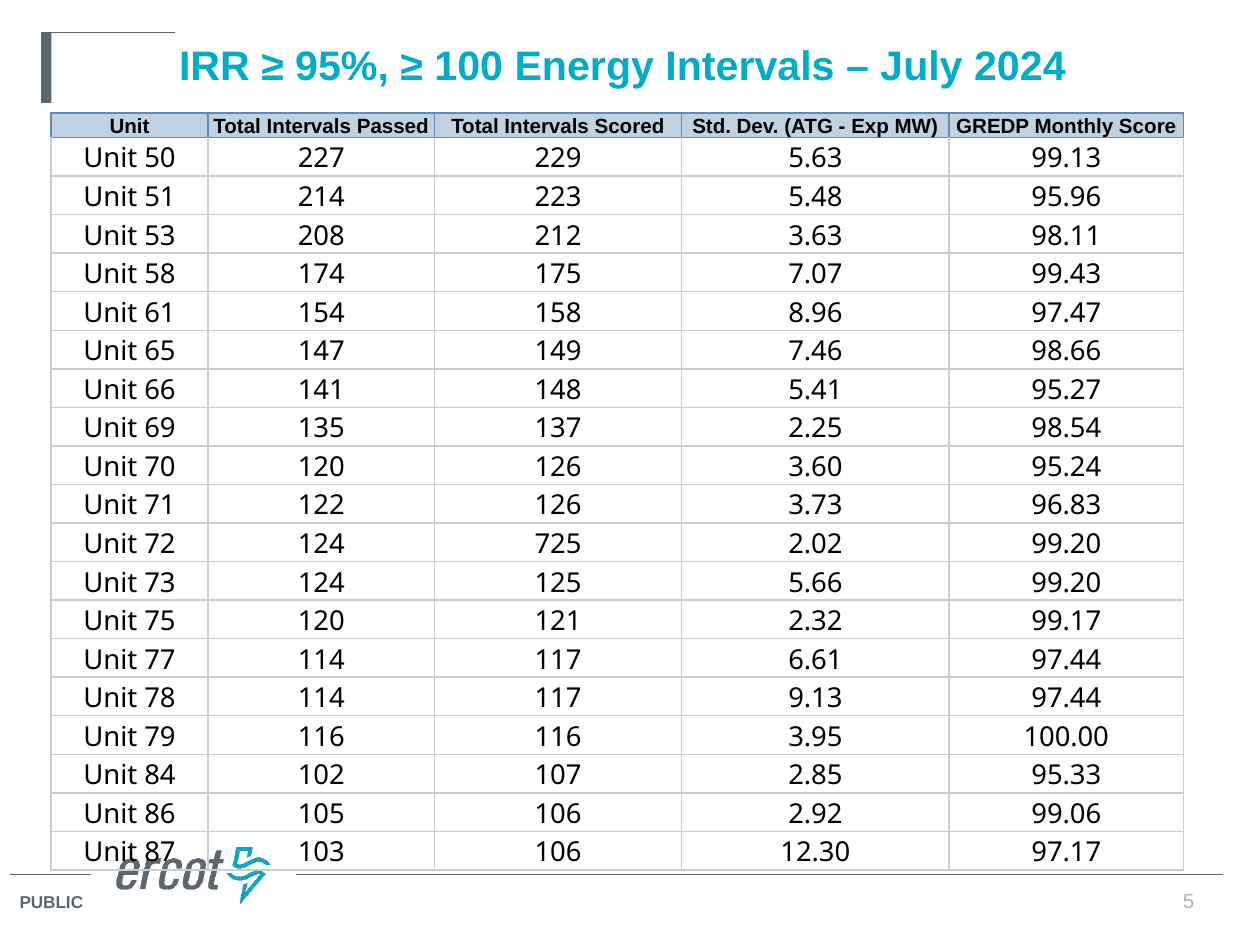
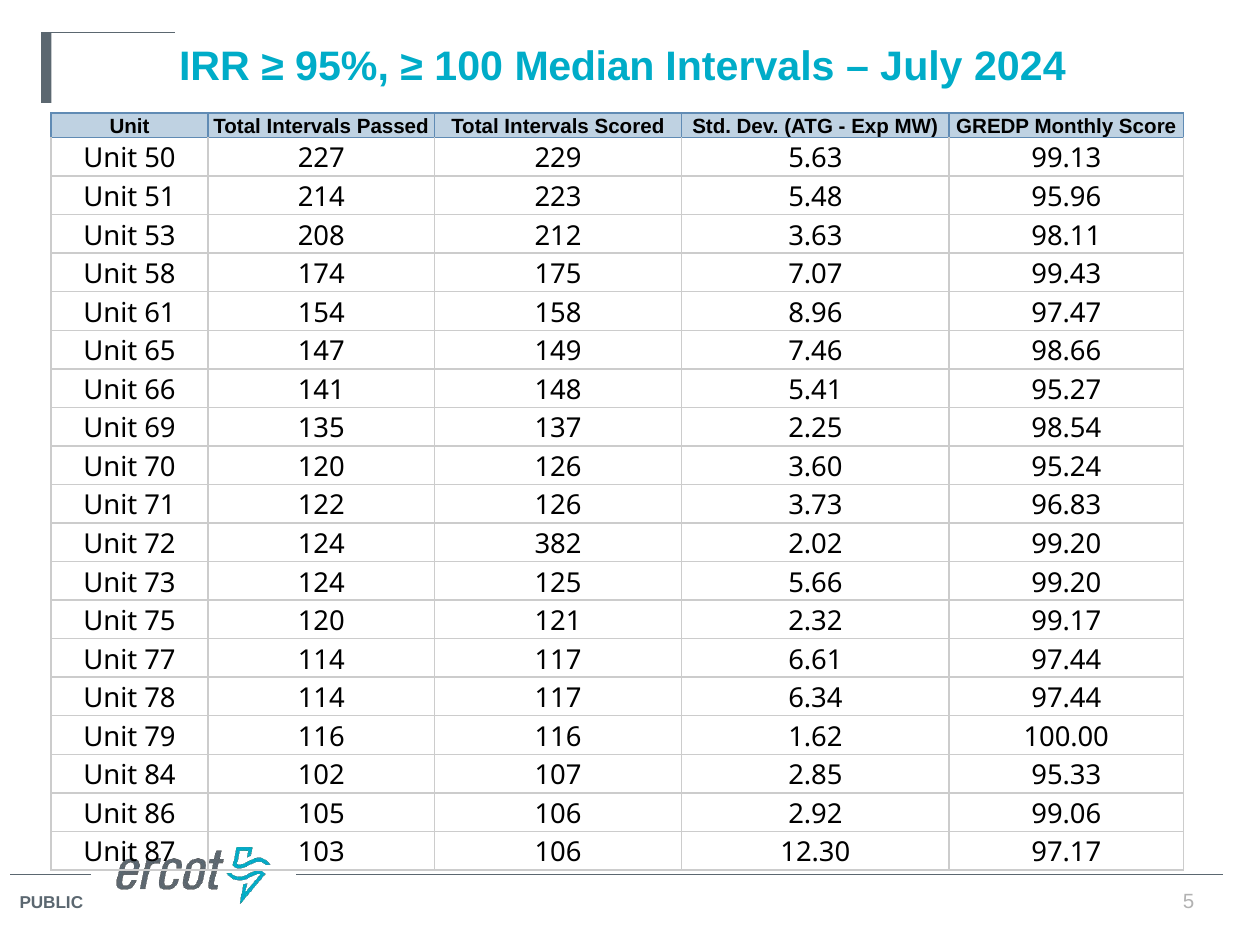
Energy: Energy -> Median
725: 725 -> 382
9.13: 9.13 -> 6.34
3.95: 3.95 -> 1.62
